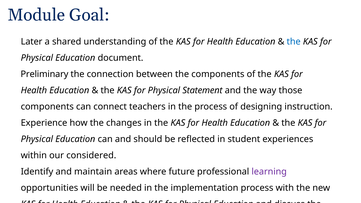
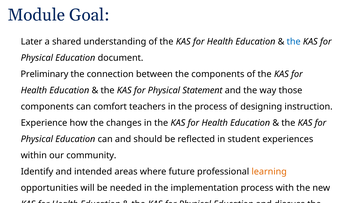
connect: connect -> comfort
considered: considered -> community
maintain: maintain -> intended
learning colour: purple -> orange
